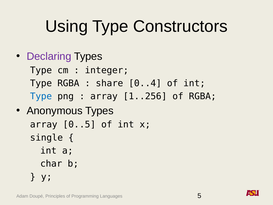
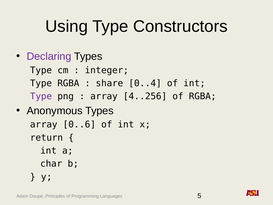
Type at (41, 96) colour: blue -> purple
1..256: 1..256 -> 4..256
0..5: 0..5 -> 0..6
single: single -> return
